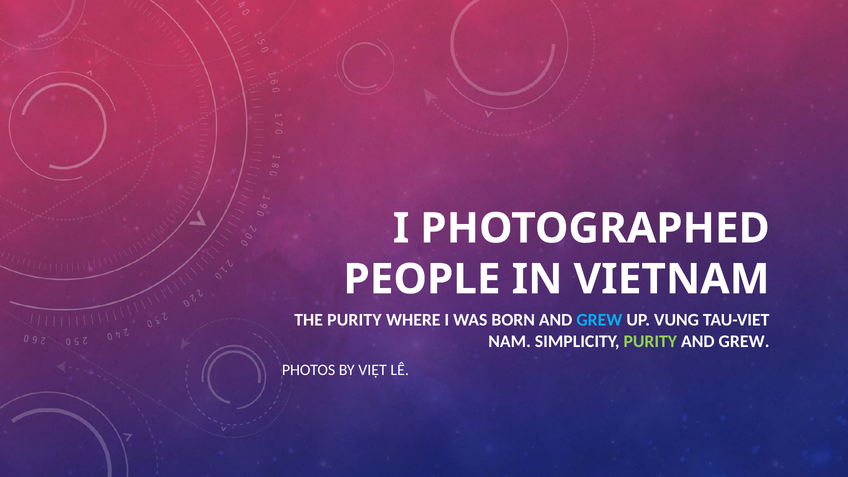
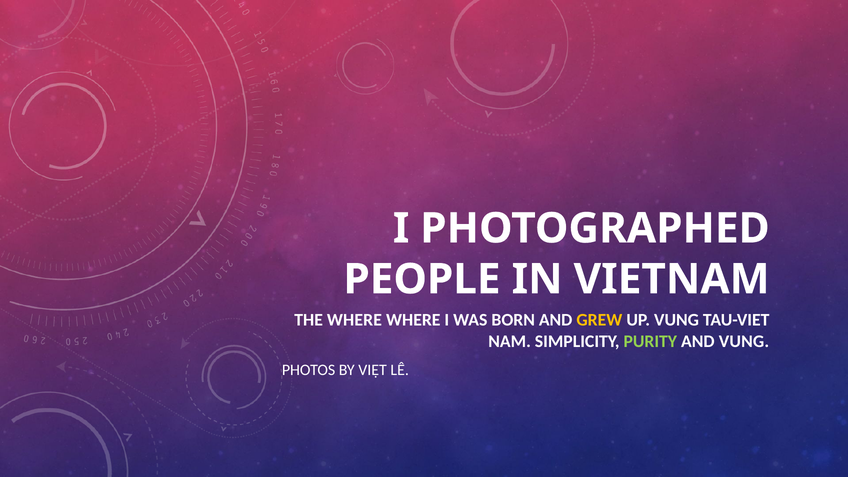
THE PURITY: PURITY -> WHERE
GREW at (599, 320) colour: light blue -> yellow
GREW at (744, 341): GREW -> VUNG
